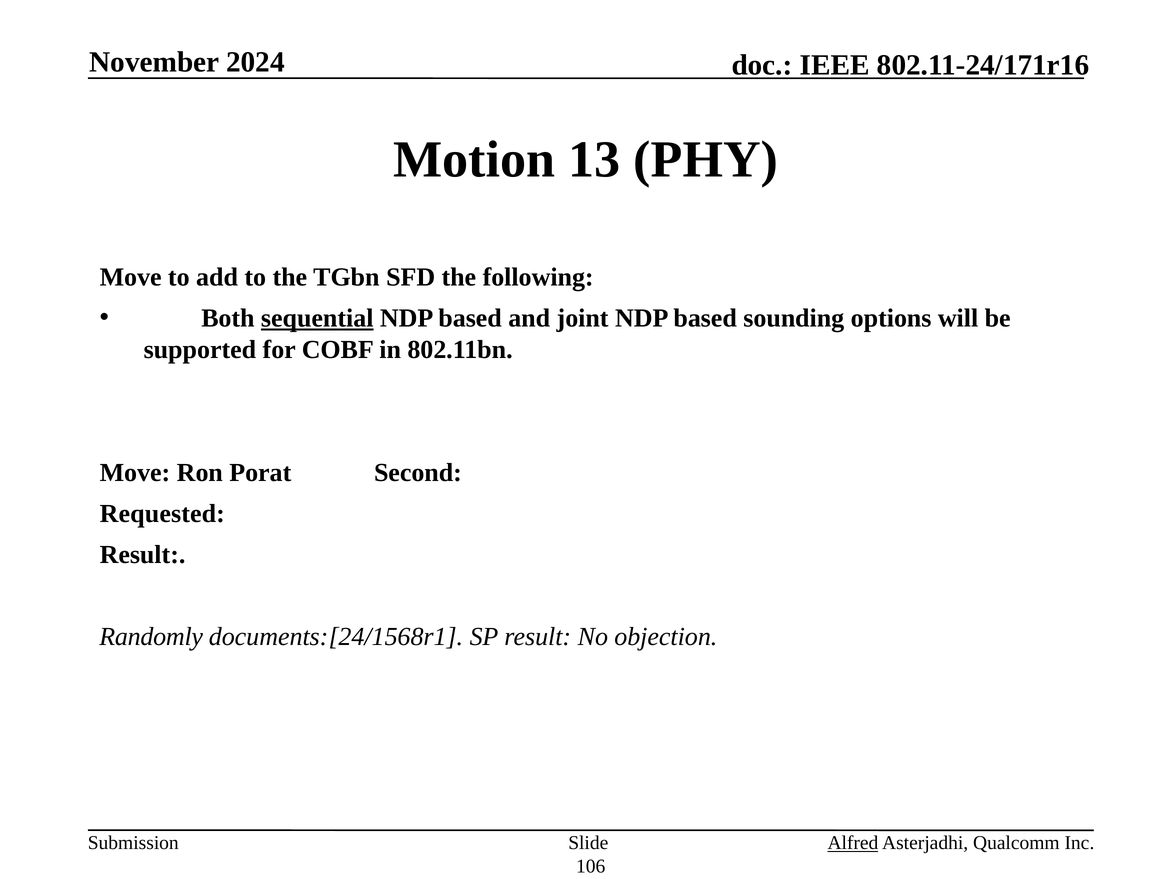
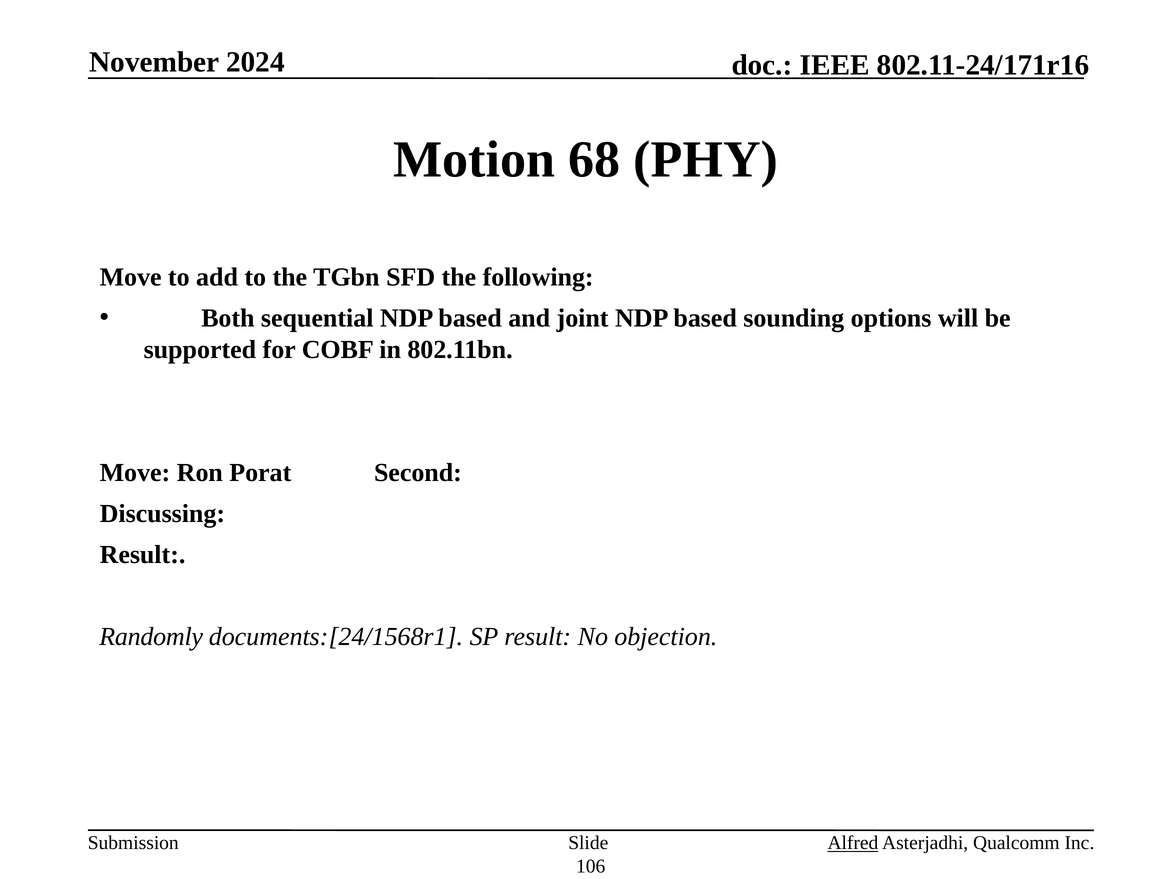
13: 13 -> 68
sequential underline: present -> none
Requested: Requested -> Discussing
